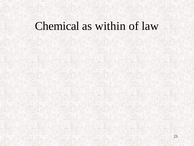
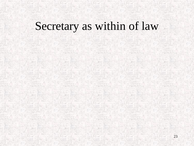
Chemical: Chemical -> Secretary
